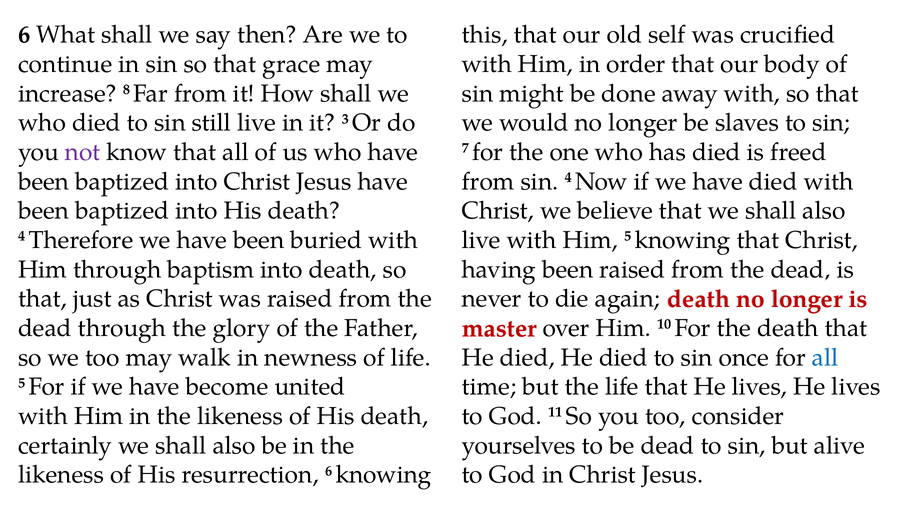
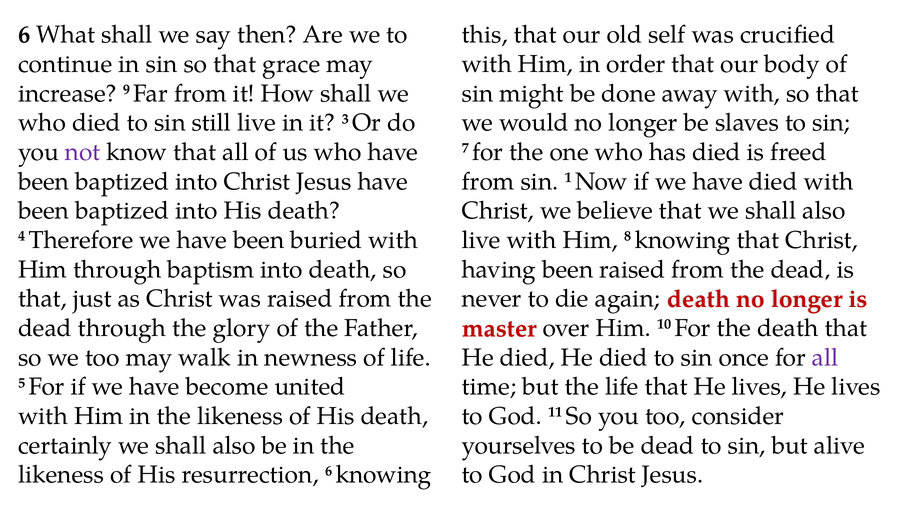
8: 8 -> 9
sin 4: 4 -> 1
Him 5: 5 -> 8
all at (825, 357) colour: blue -> purple
